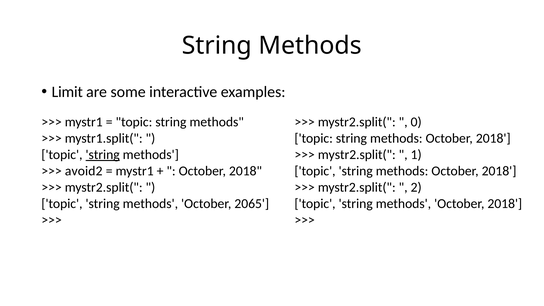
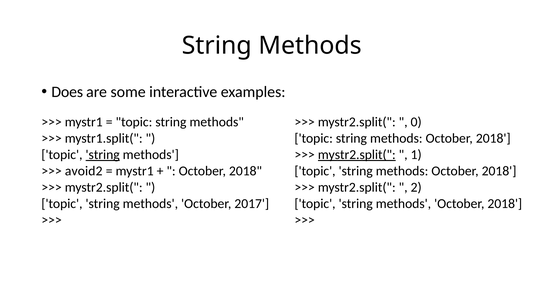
Limit: Limit -> Does
mystr2.split( at (357, 155) underline: none -> present
2065: 2065 -> 2017
